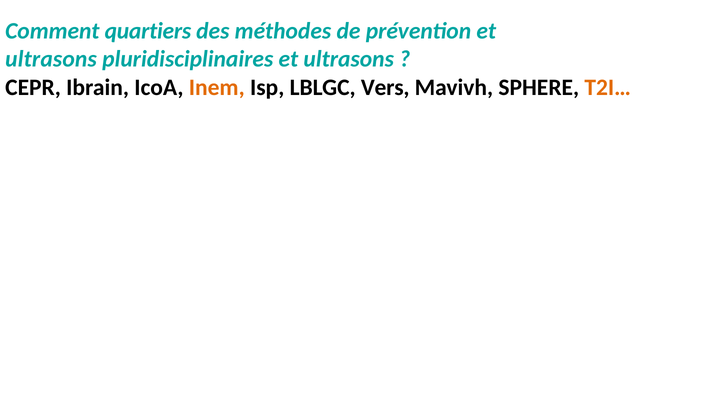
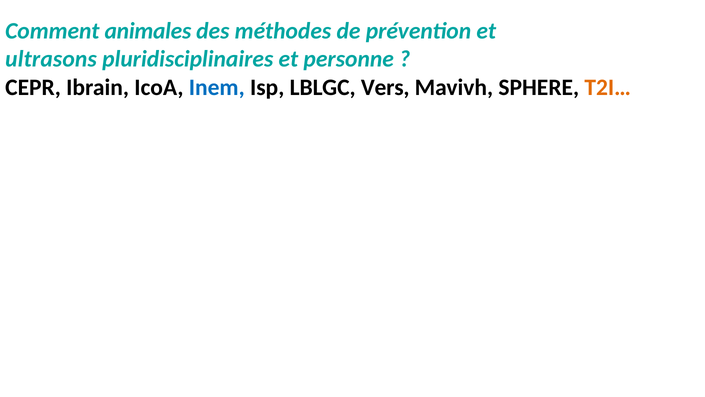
quartiers: quartiers -> animales
pluridisciplinaires et ultrasons: ultrasons -> personne
Inem colour: orange -> blue
